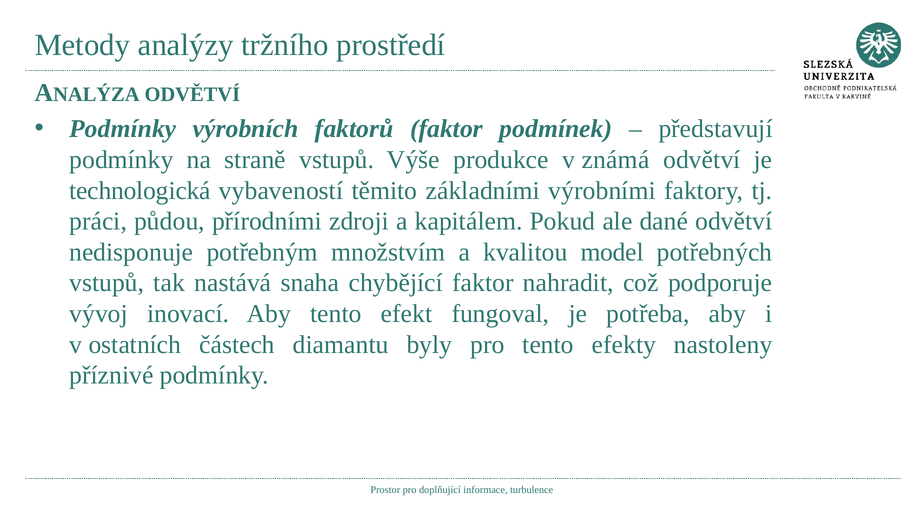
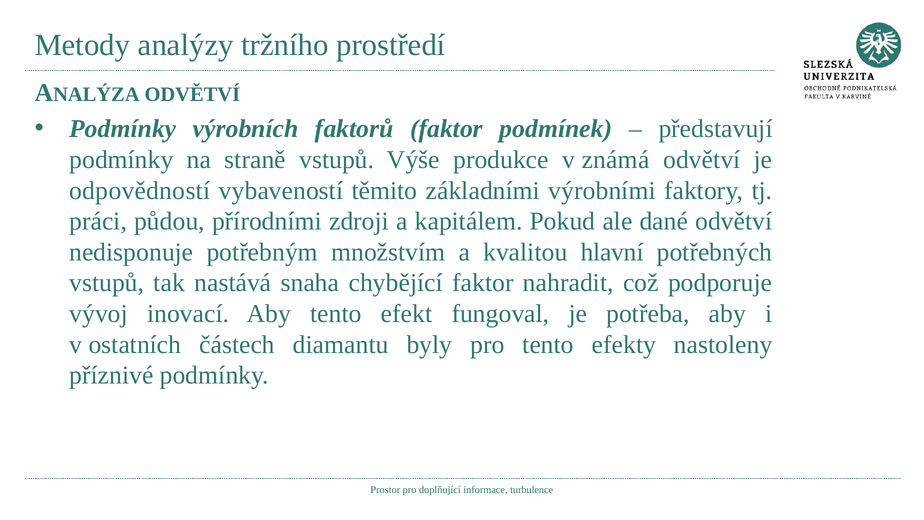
technologická: technologická -> odpovědností
model: model -> hlavní
